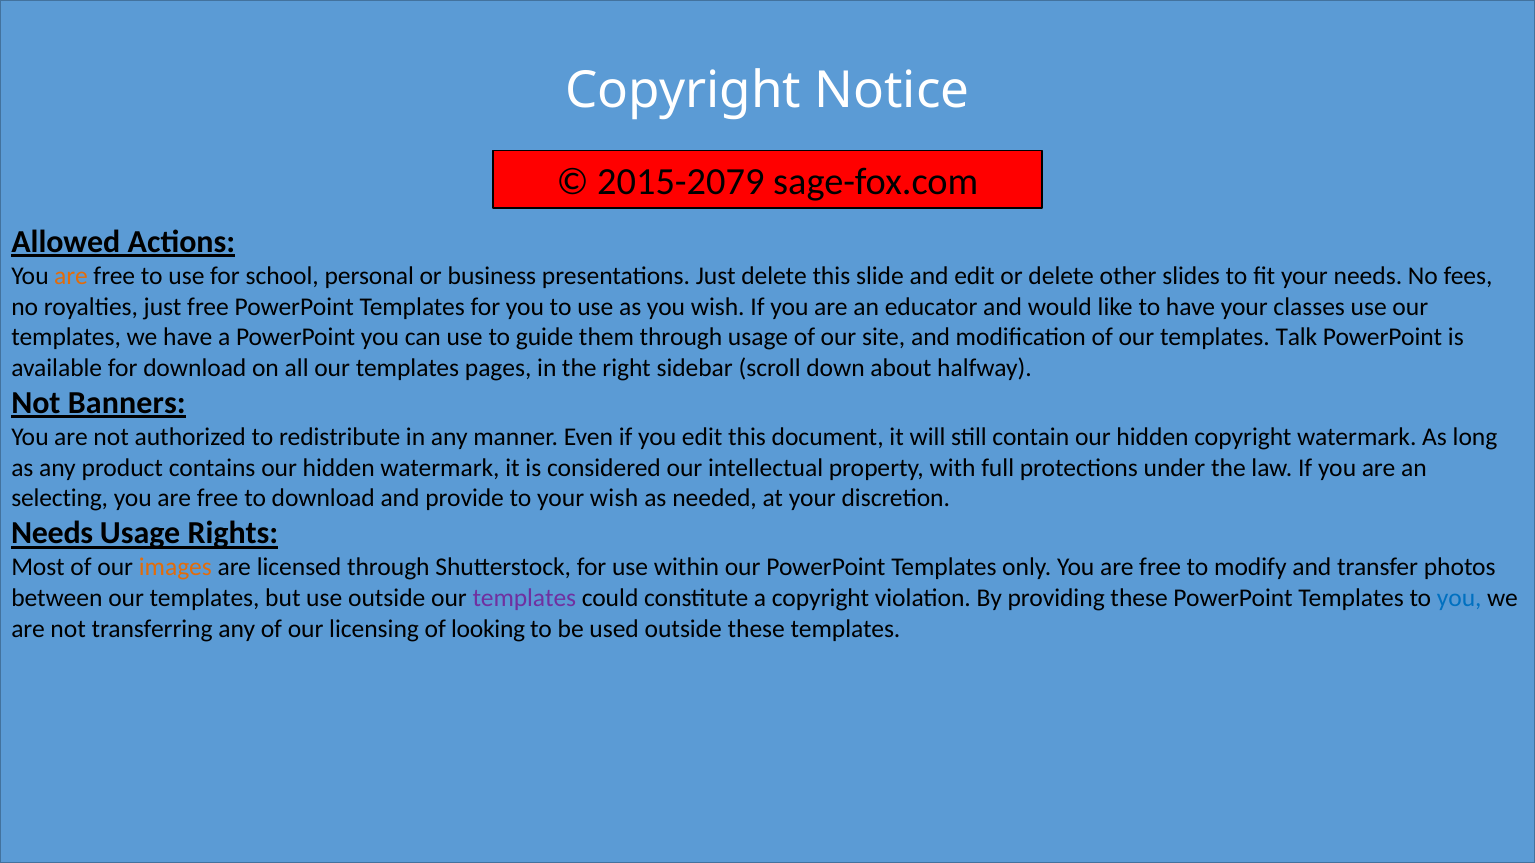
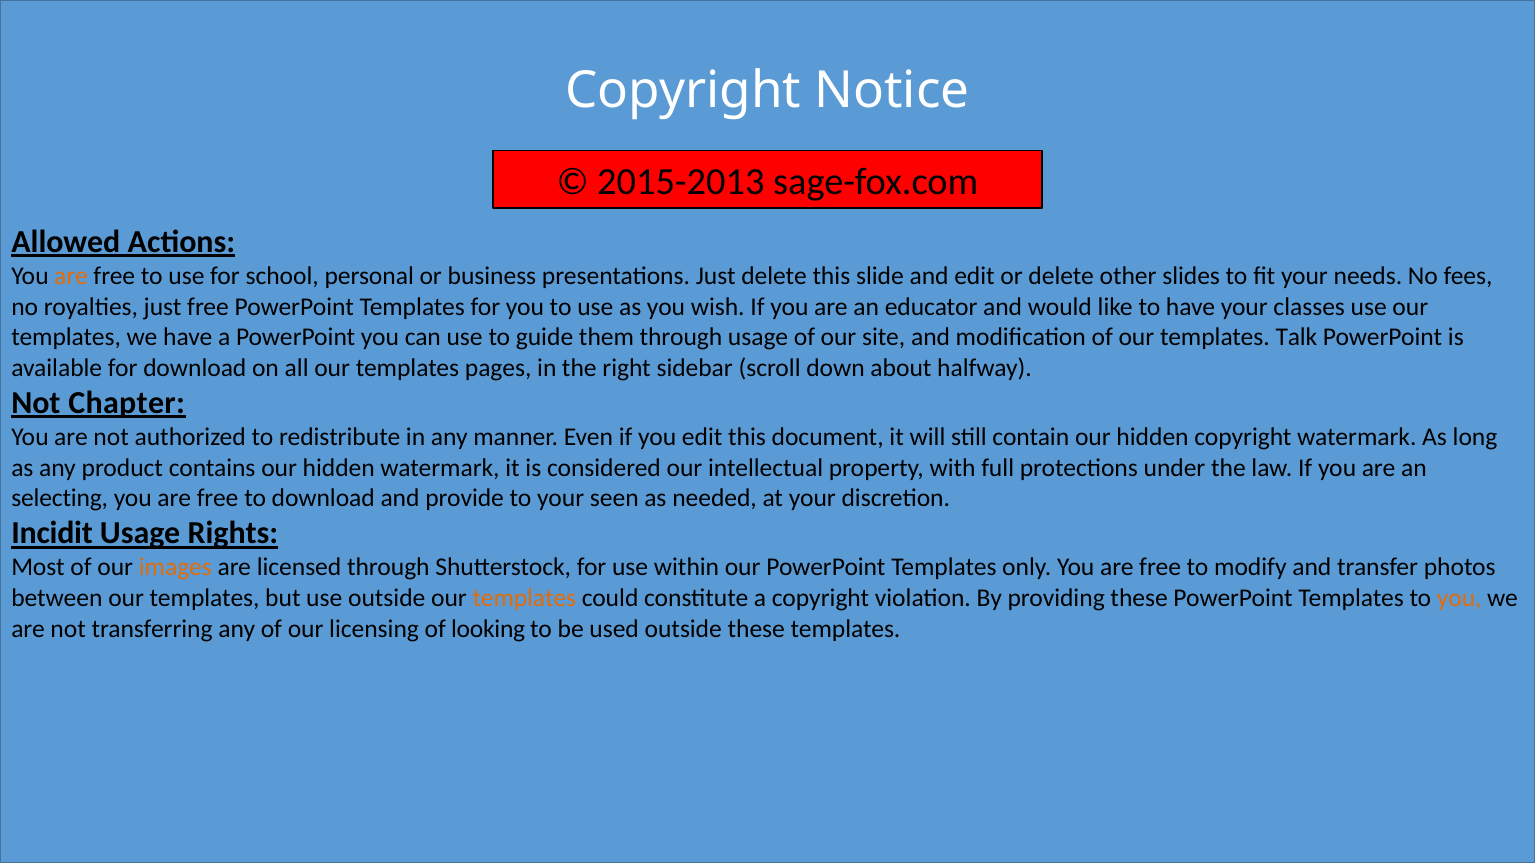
2015-2079: 2015-2079 -> 2015-2013
Banners: Banners -> Chapter
your wish: wish -> seen
Needs at (52, 534): Needs -> Incidit
templates at (524, 598) colour: purple -> orange
you at (1459, 598) colour: blue -> orange
